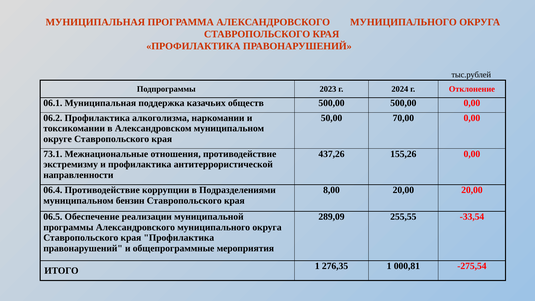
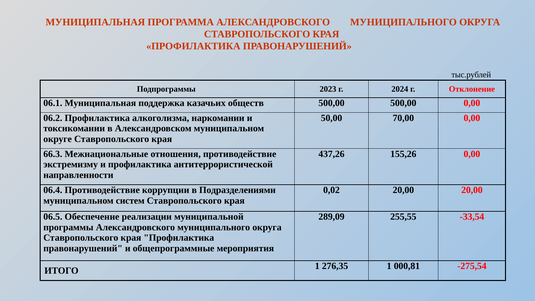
73.1: 73.1 -> 66.3
8,00: 8,00 -> 0,02
бензин: бензин -> систем
